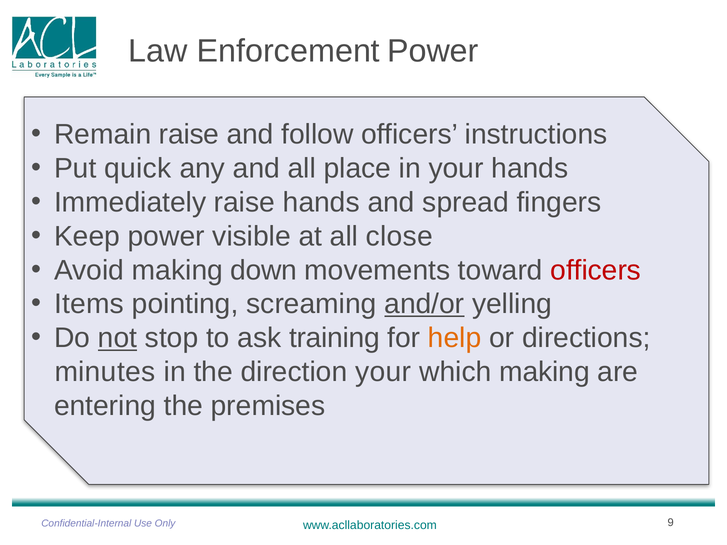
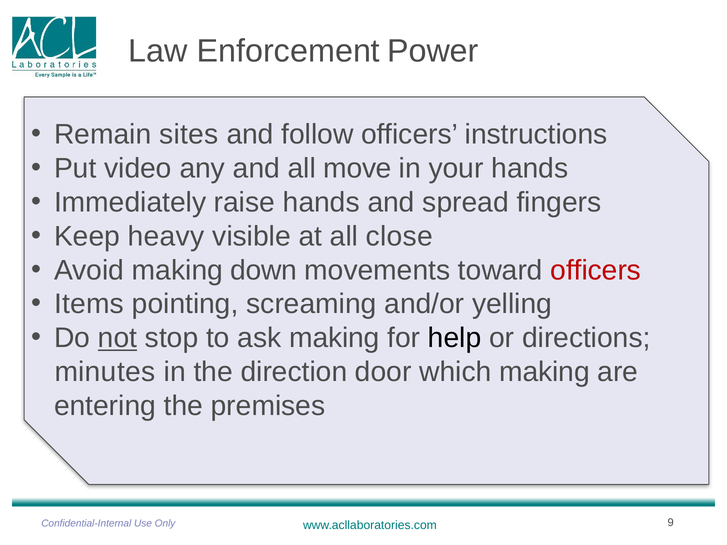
Remain raise: raise -> sites
quick: quick -> video
place: place -> move
Keep power: power -> heavy
and/or underline: present -> none
ask training: training -> making
help colour: orange -> black
direction your: your -> door
